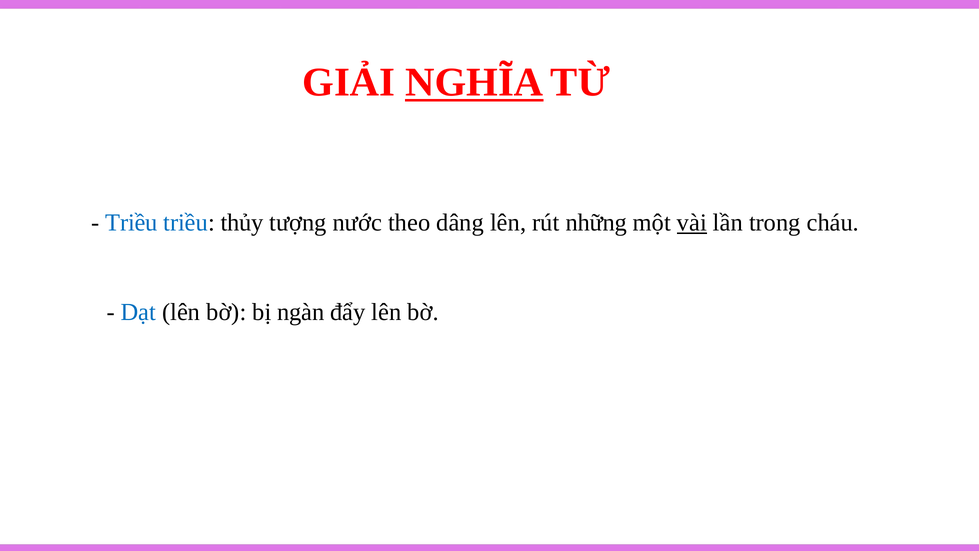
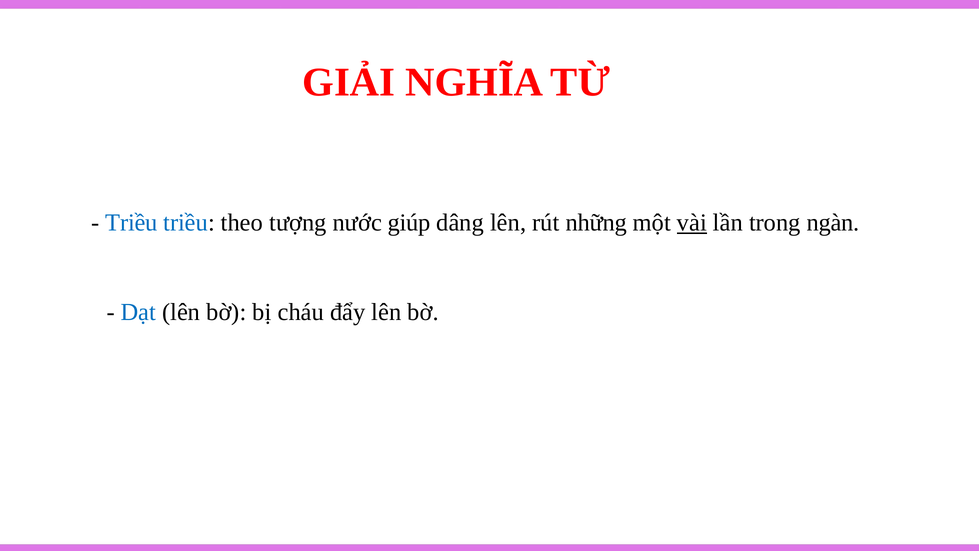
NGHĨA underline: present -> none
thủy: thủy -> theo
theo: theo -> giúp
cháu: cháu -> ngàn
ngàn: ngàn -> cháu
